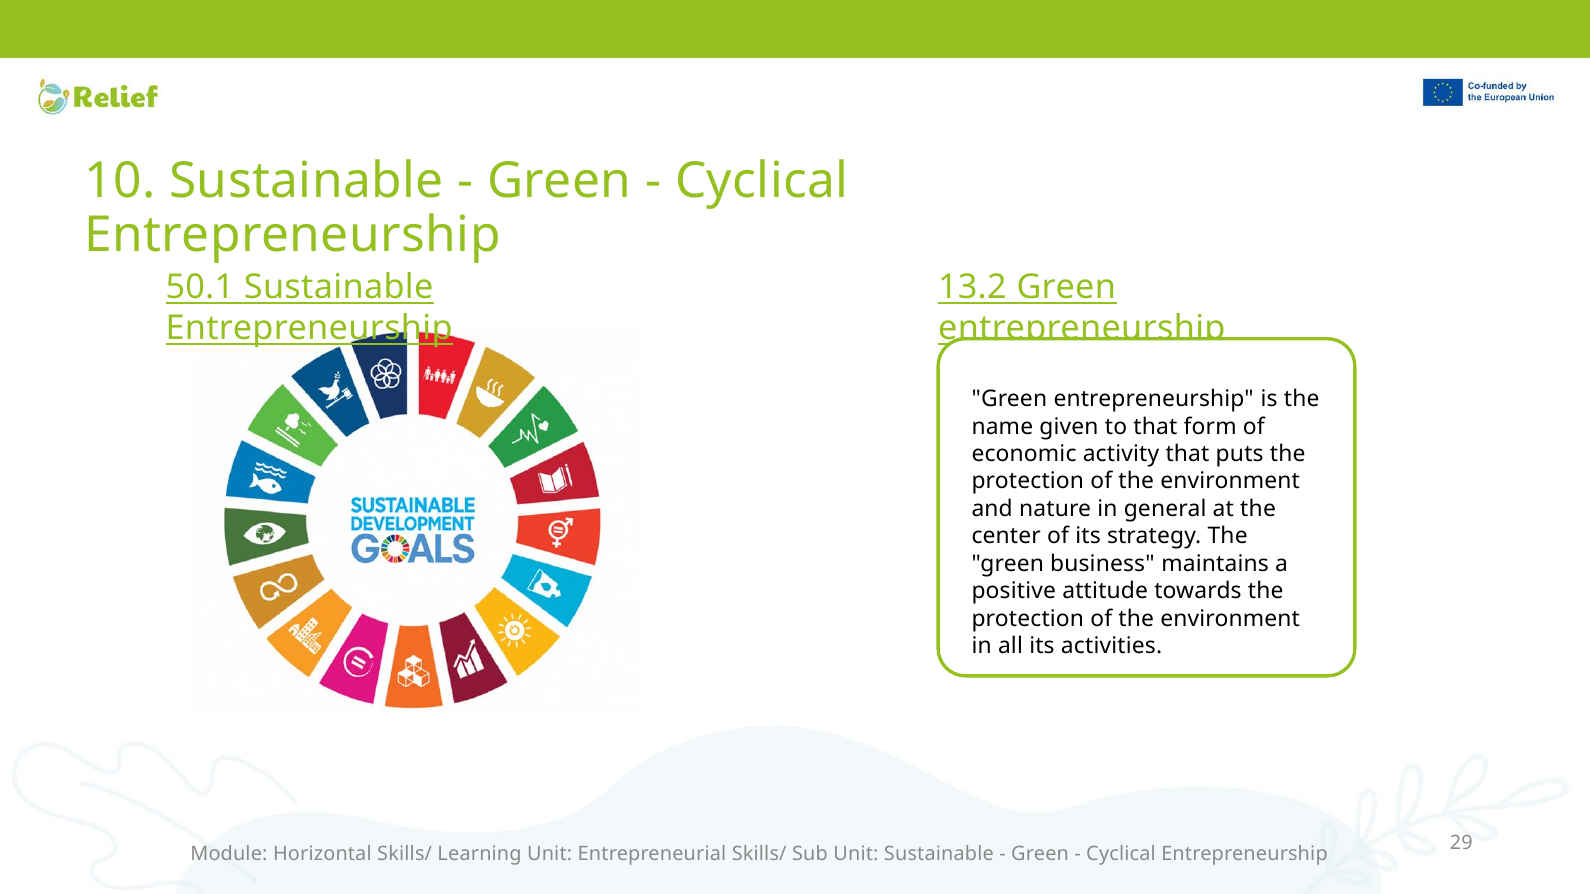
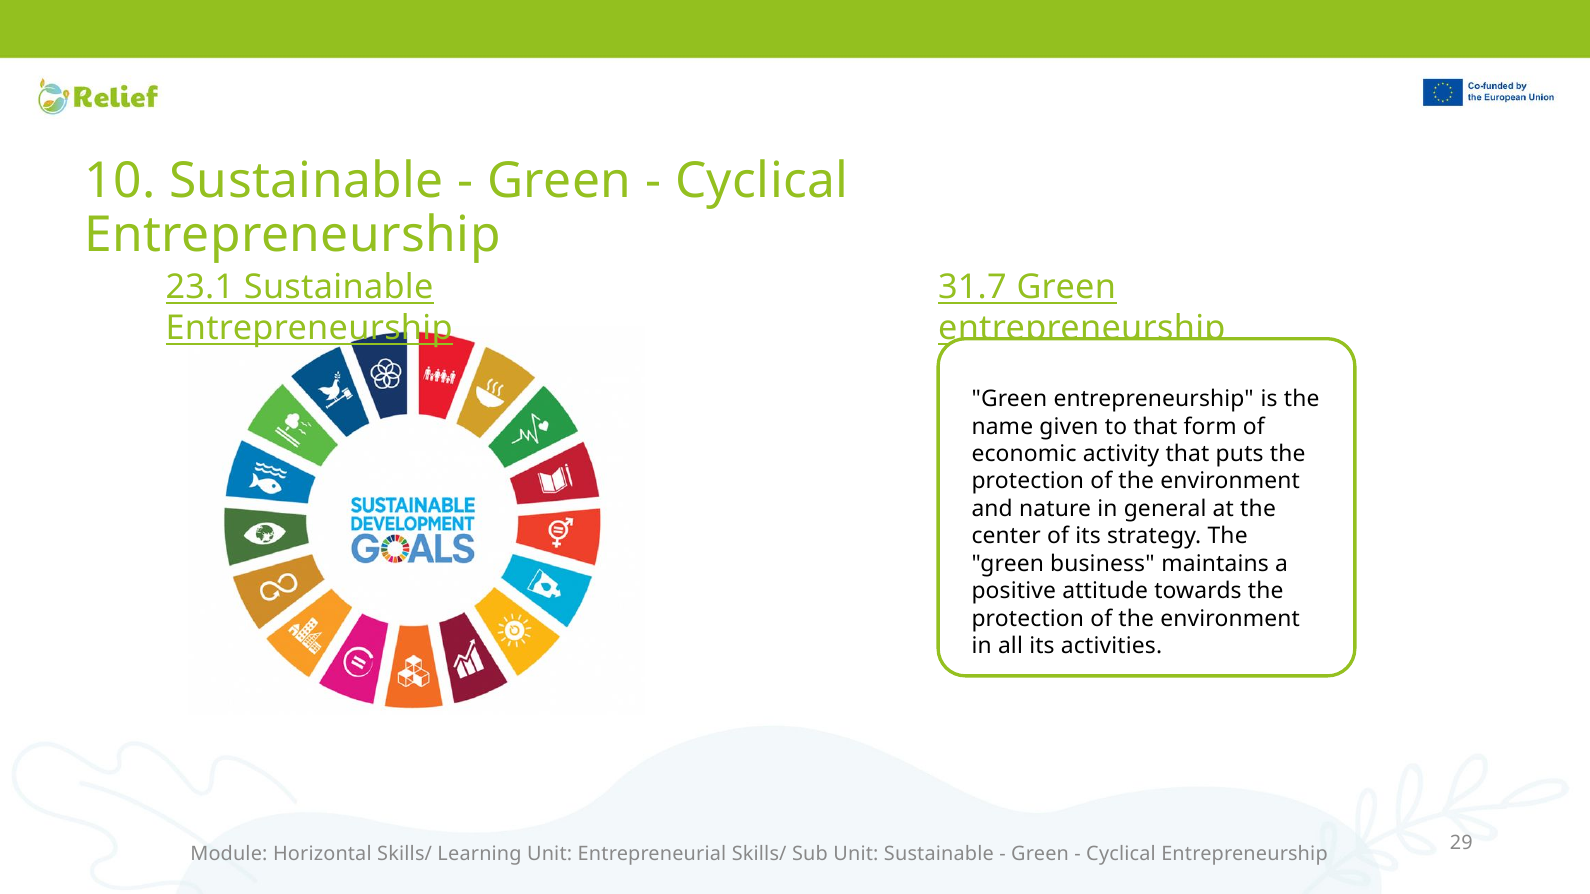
50.1: 50.1 -> 23.1
13.2: 13.2 -> 31.7
